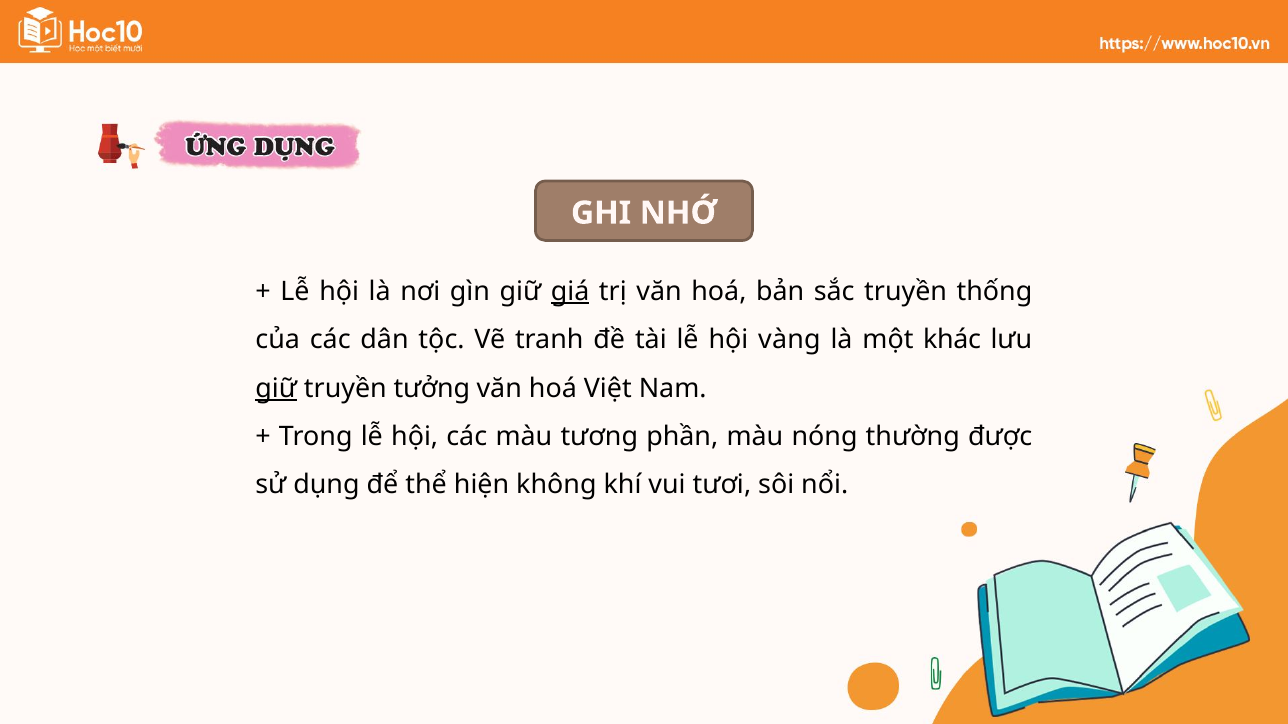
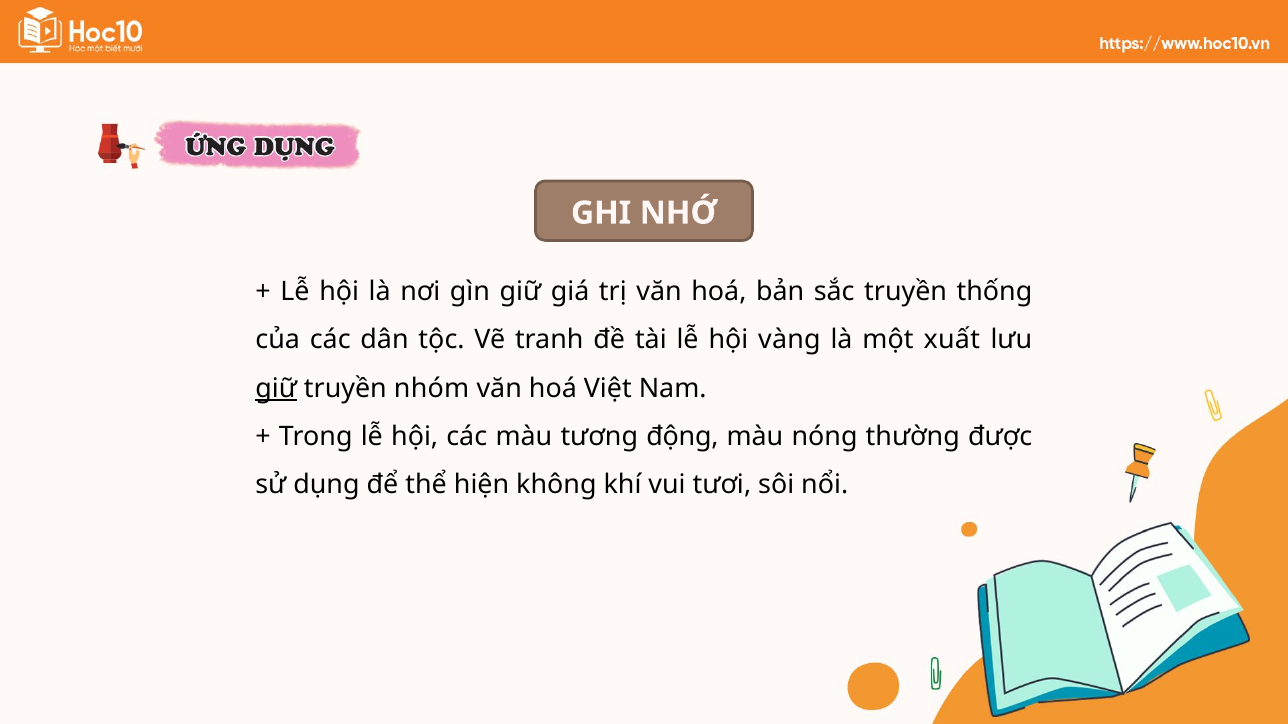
giá underline: present -> none
khác: khác -> xuất
tưởng: tưởng -> nhóm
phần: phần -> động
